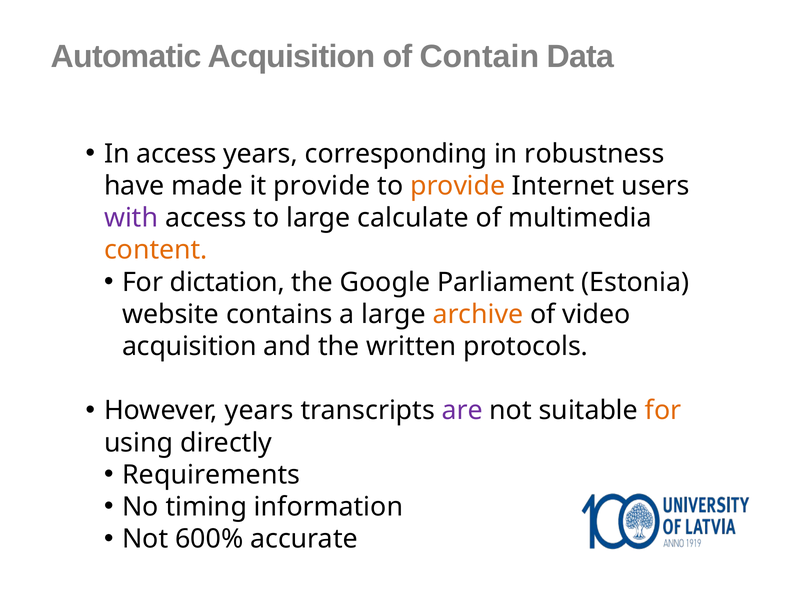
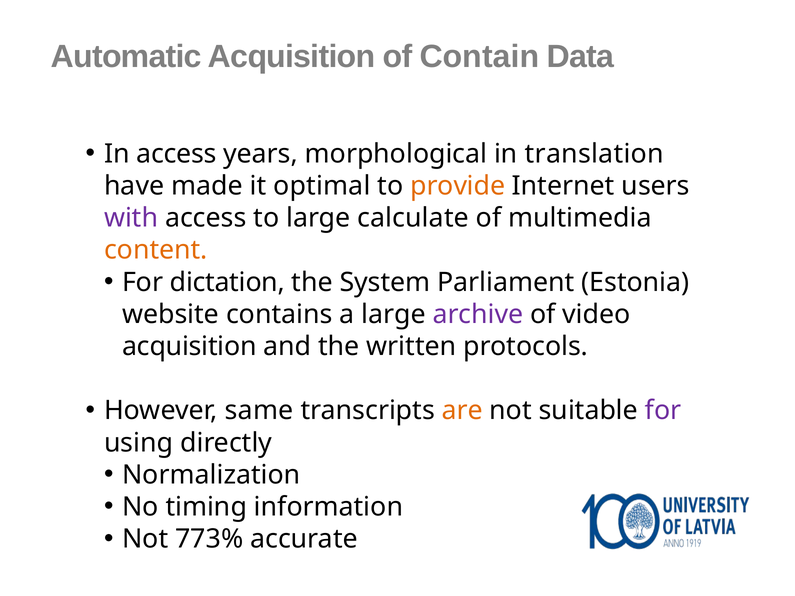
corresponding: corresponding -> morphological
robustness: robustness -> translation
it provide: provide -> optimal
Google: Google -> System
archive colour: orange -> purple
However years: years -> same
are colour: purple -> orange
for at (663, 411) colour: orange -> purple
Requirements: Requirements -> Normalization
600%: 600% -> 773%
